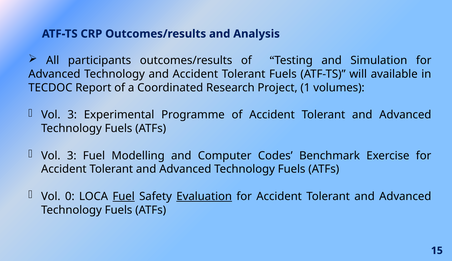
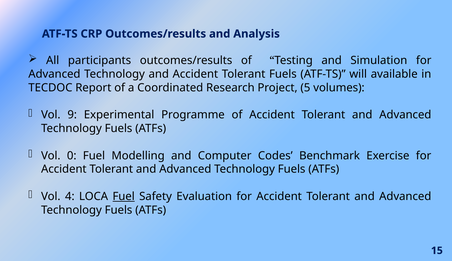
1: 1 -> 5
3 at (72, 115): 3 -> 9
3 at (72, 155): 3 -> 0
0: 0 -> 4
Evaluation underline: present -> none
